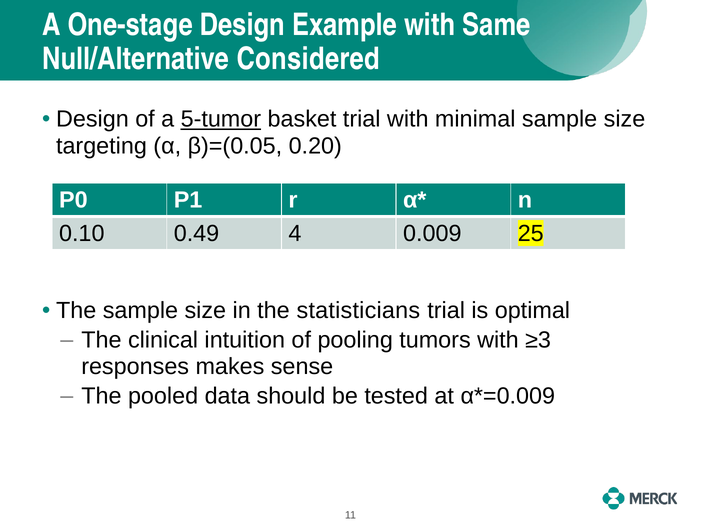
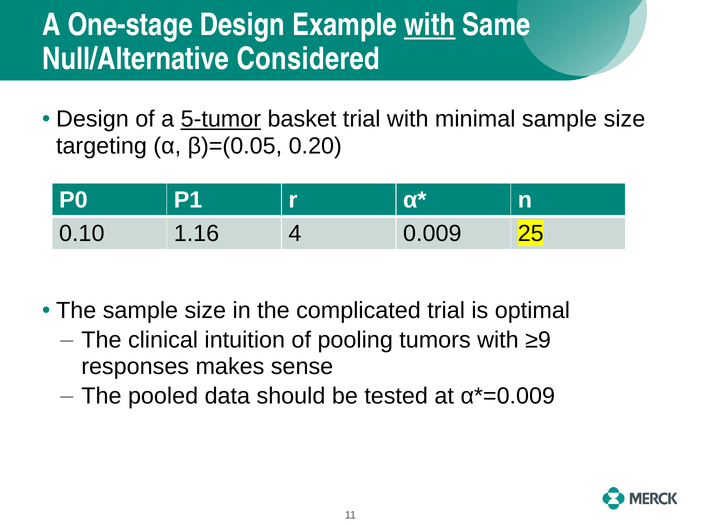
with at (430, 25) underline: none -> present
0.49: 0.49 -> 1.16
statisticians: statisticians -> complicated
≥3: ≥3 -> ≥9
